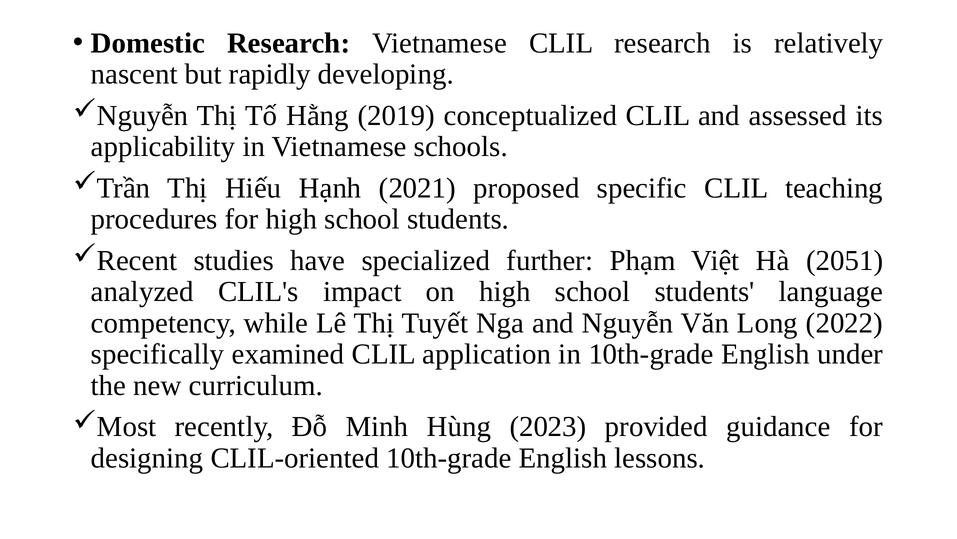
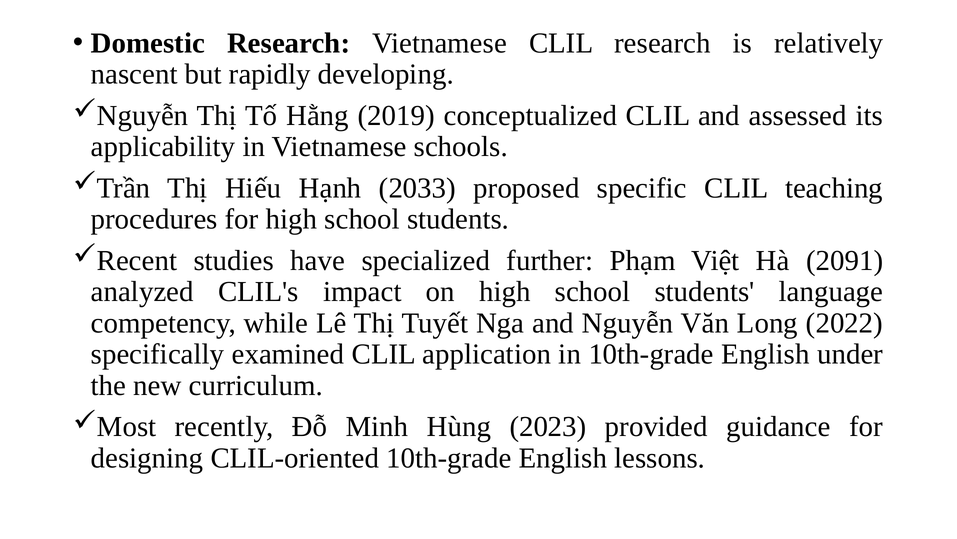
2021: 2021 -> 2033
2051: 2051 -> 2091
